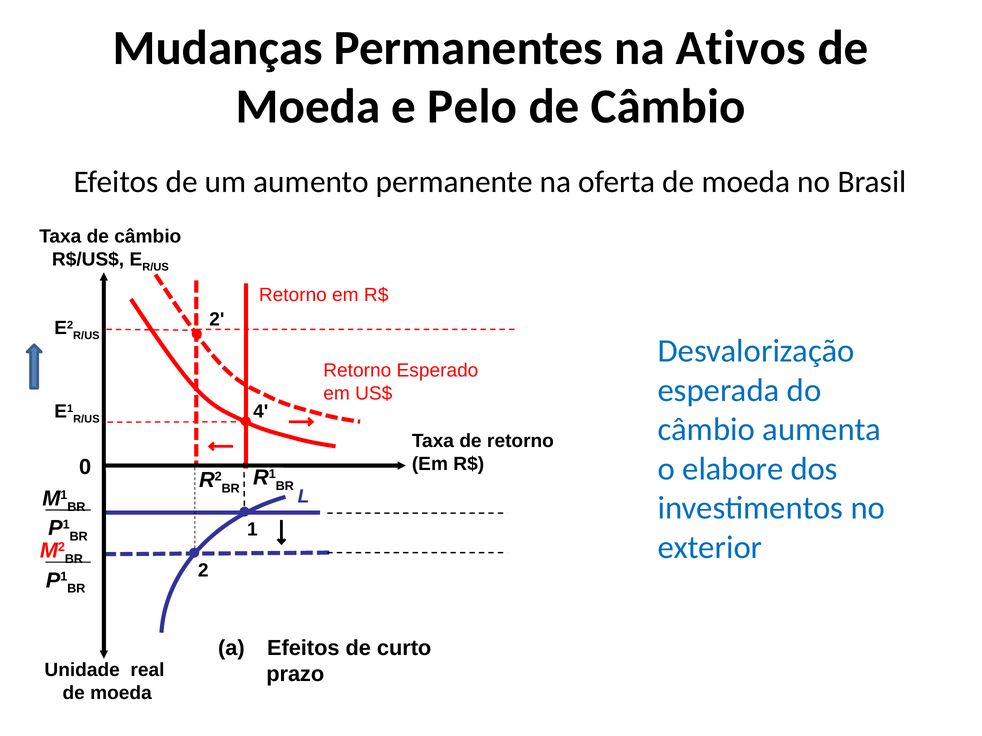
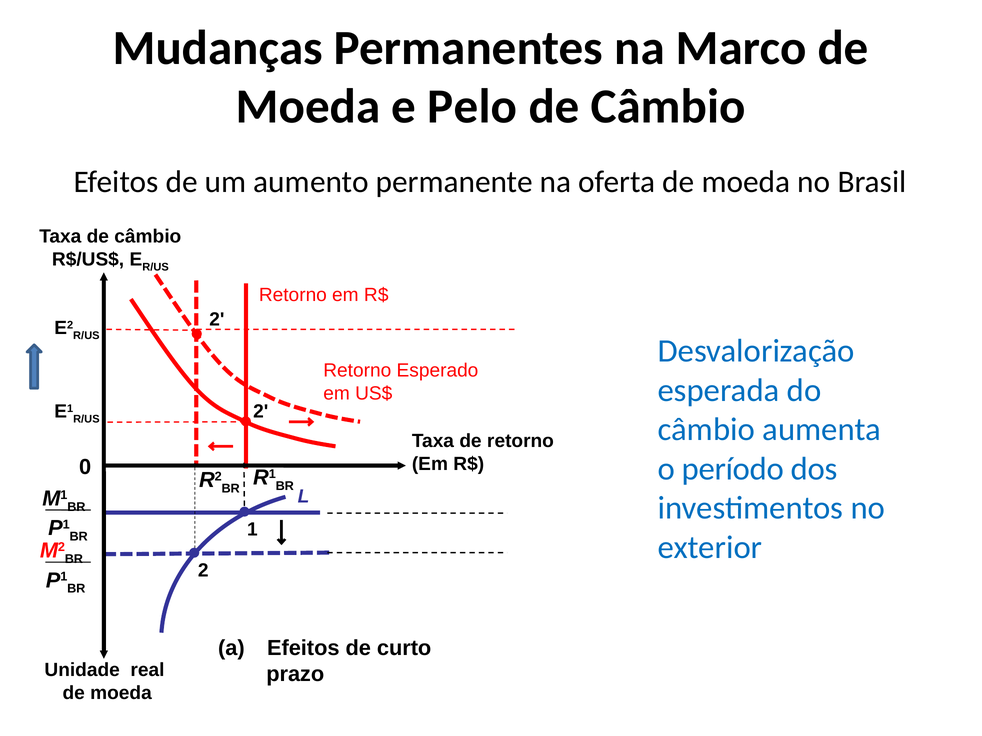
Ativos: Ativos -> Marco
4 at (261, 412): 4 -> 2
elabore: elabore -> período
